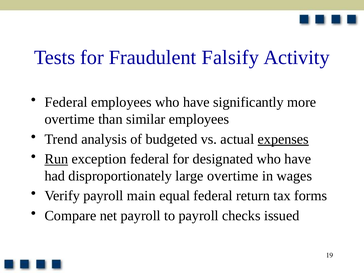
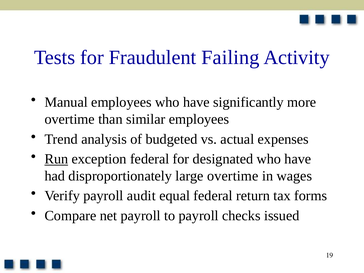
Falsify: Falsify -> Failing
Federal at (66, 102): Federal -> Manual
expenses underline: present -> none
main: main -> audit
